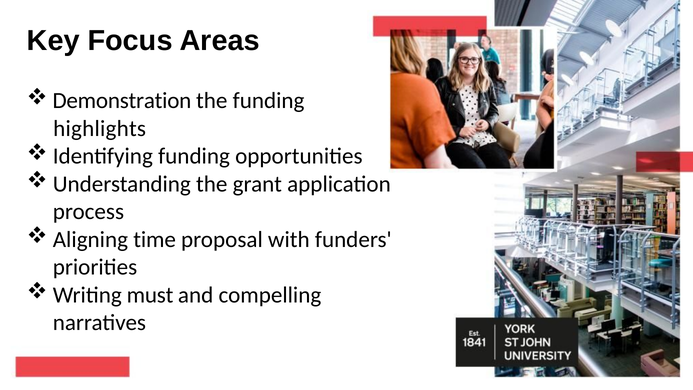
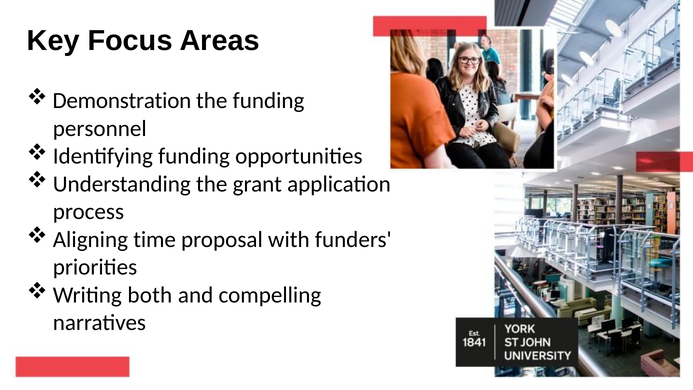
highlights: highlights -> personnel
must: must -> both
